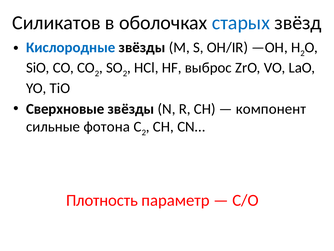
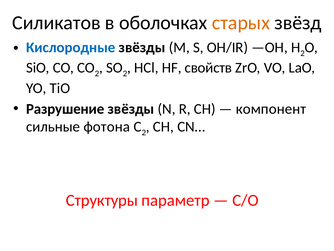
старых colour: blue -> orange
выброс: выброс -> свойств
Сверхновые: Сверхновые -> Разрушение
Плотность: Плотность -> Структуры
